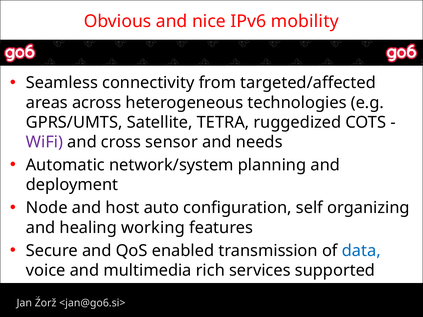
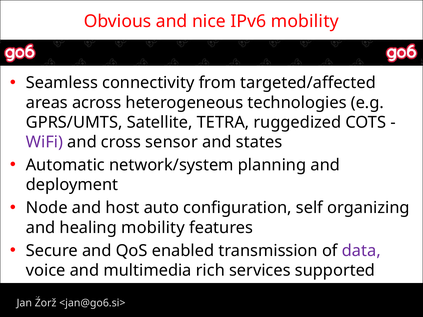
needs: needs -> states
healing working: working -> mobility
data colour: blue -> purple
